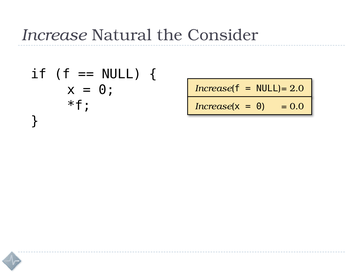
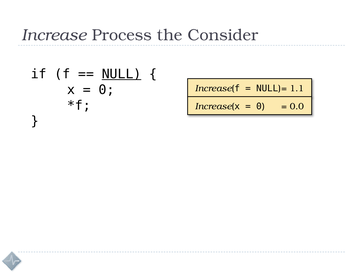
Natural: Natural -> Process
NULL underline: none -> present
2.0: 2.0 -> 1.1
